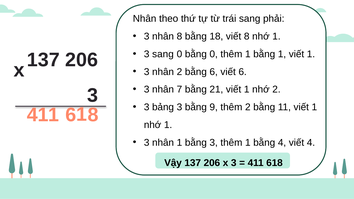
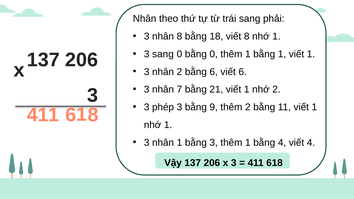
bảng: bảng -> phép
